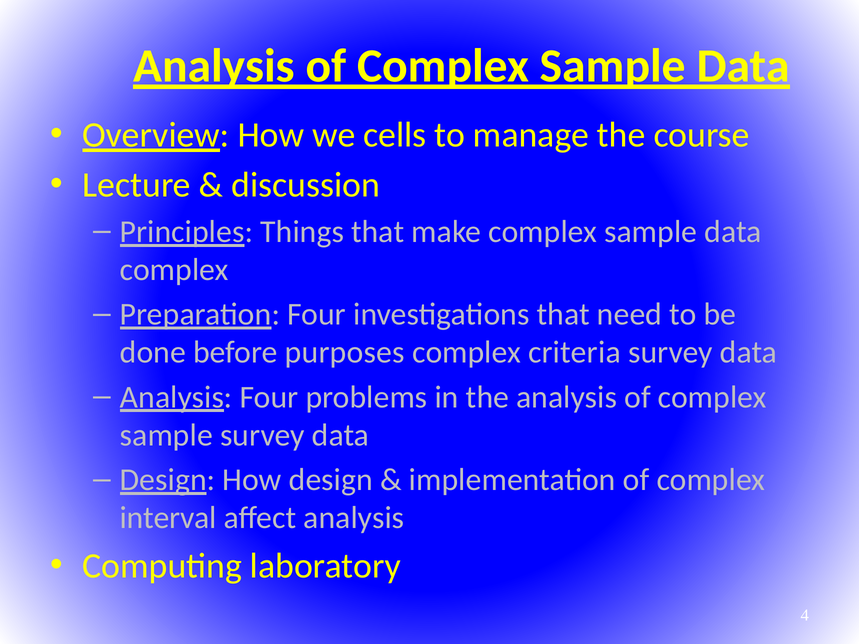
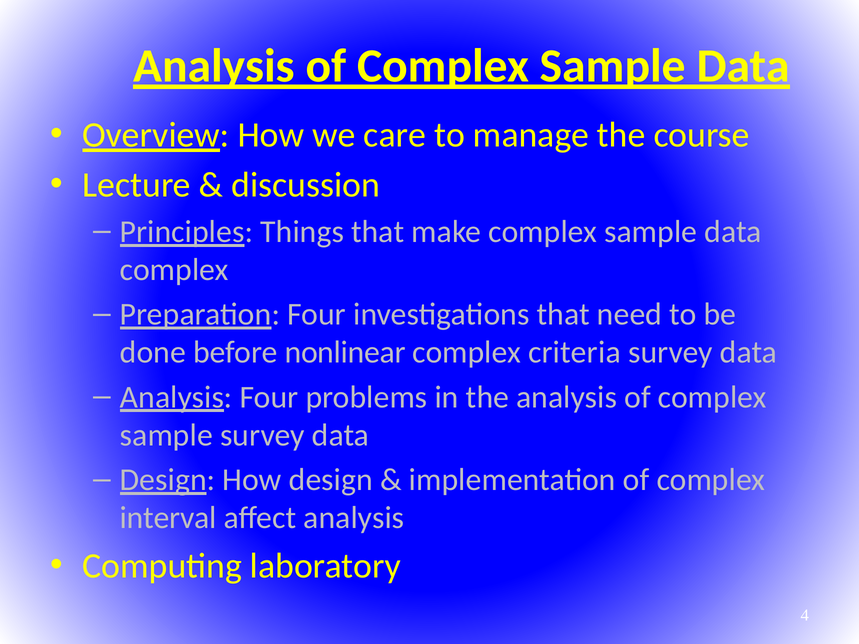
cells: cells -> care
purposes: purposes -> nonlinear
